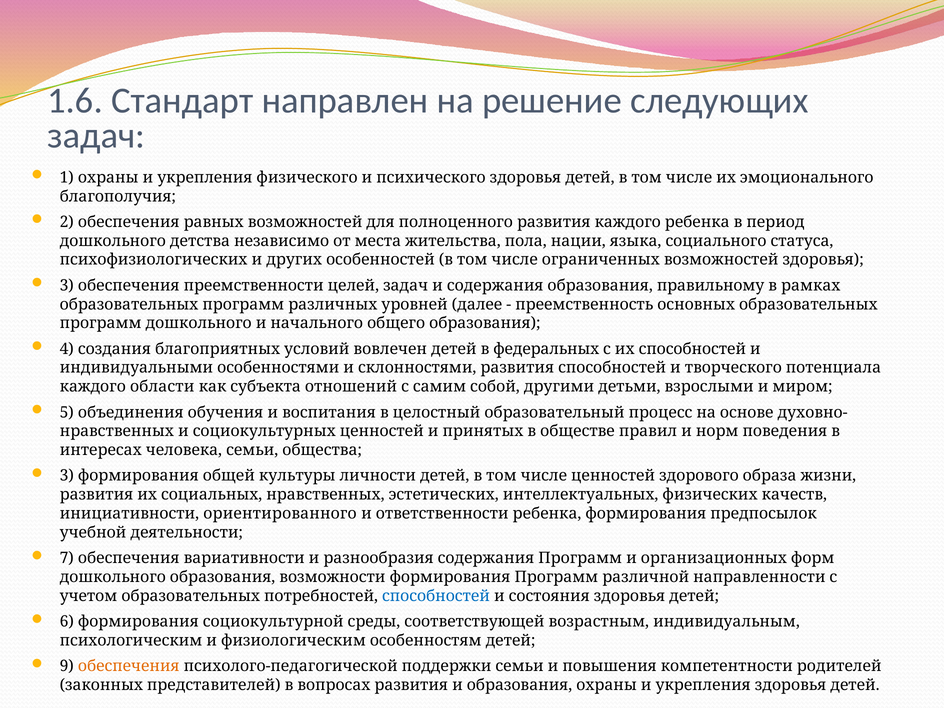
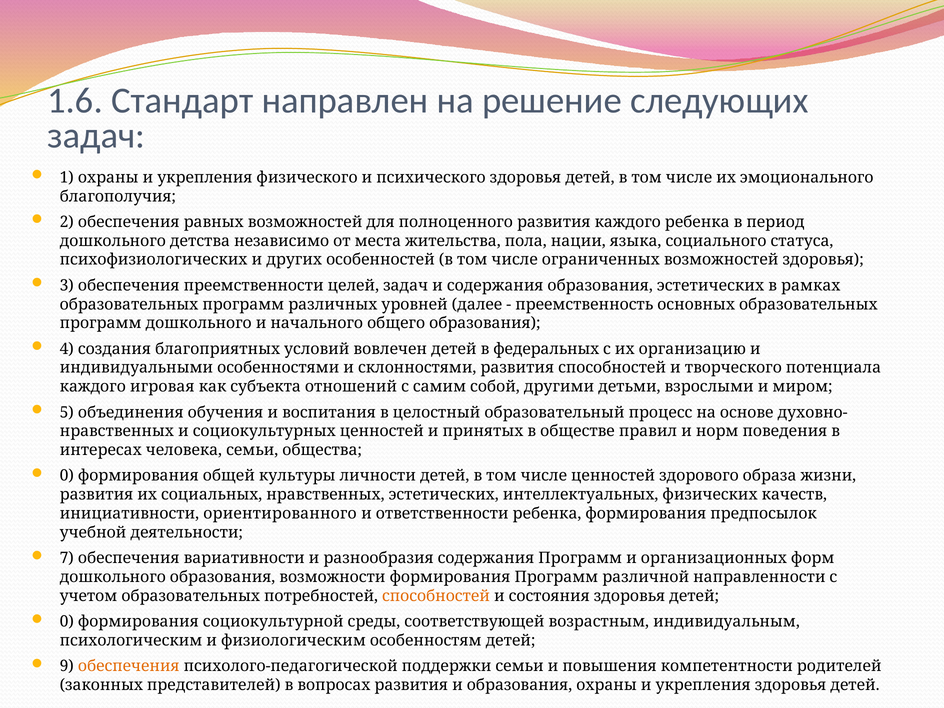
образования правильному: правильному -> эстетических
их способностей: способностей -> организацию
области: области -> игровая
3 at (67, 476): 3 -> 0
способностей at (436, 596) colour: blue -> orange
6 at (67, 622): 6 -> 0
